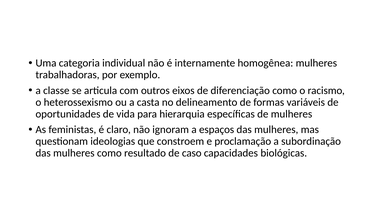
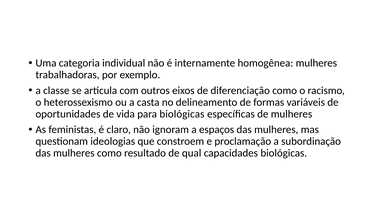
para hierarquia: hierarquia -> biológicas
caso: caso -> qual
